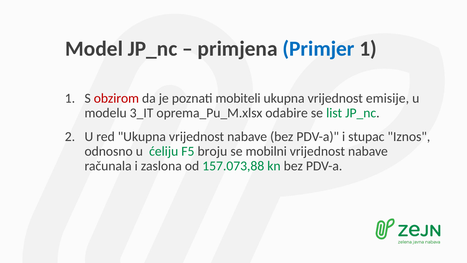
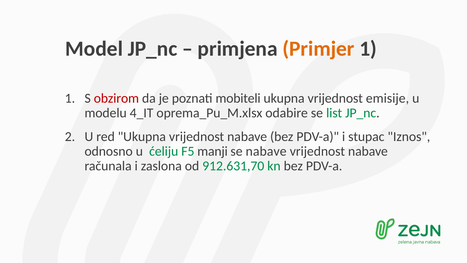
Primjer colour: blue -> orange
3_IT: 3_IT -> 4_IT
broju: broju -> manji
se mobilni: mobilni -> nabave
157.073,88: 157.073,88 -> 912.631,70
